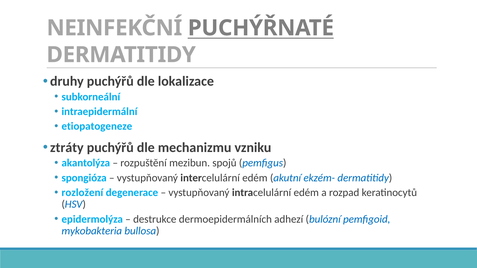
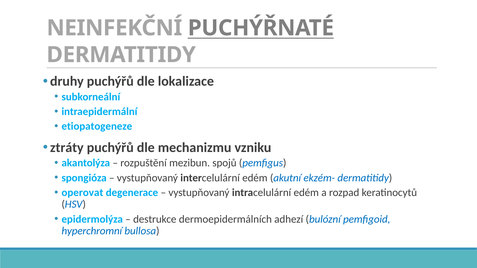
rozložení: rozložení -> operovat
mykobakteria: mykobakteria -> hyperchromní
